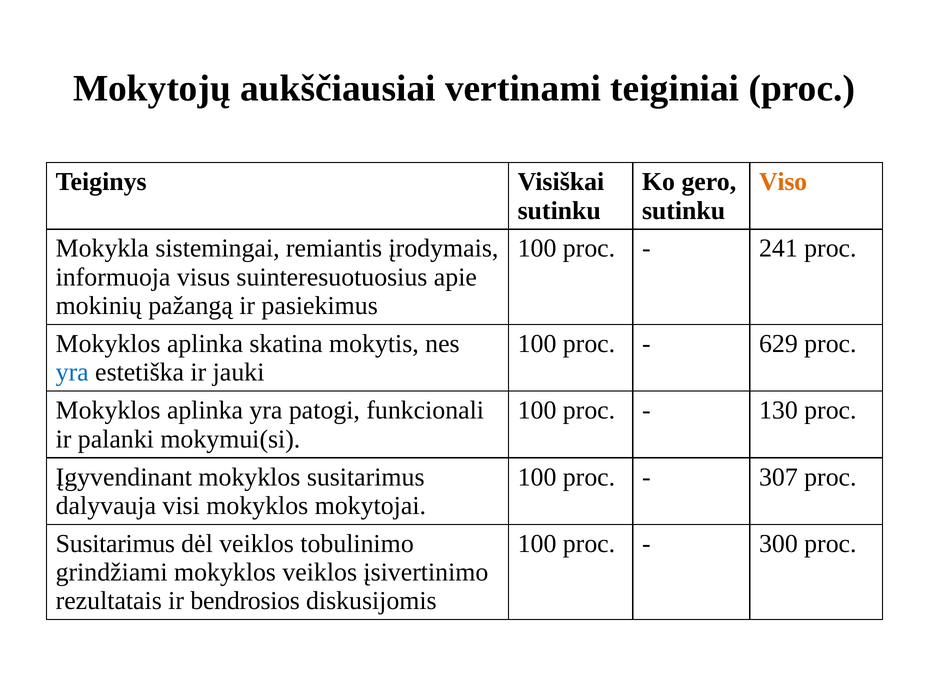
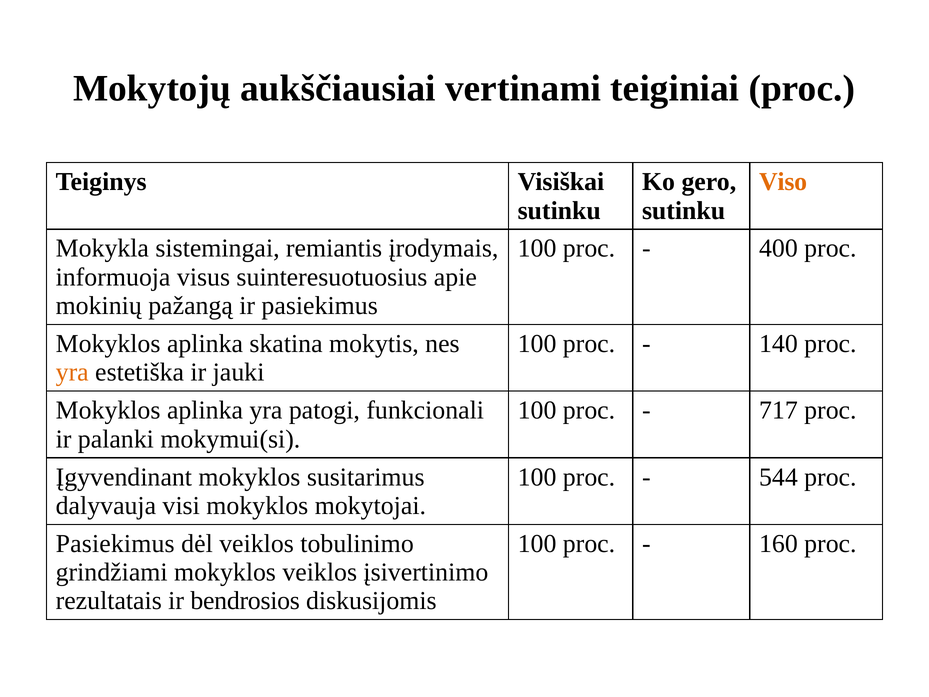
241: 241 -> 400
629: 629 -> 140
yra at (72, 372) colour: blue -> orange
130: 130 -> 717
307: 307 -> 544
Susitarimus at (115, 543): Susitarimus -> Pasiekimus
300: 300 -> 160
